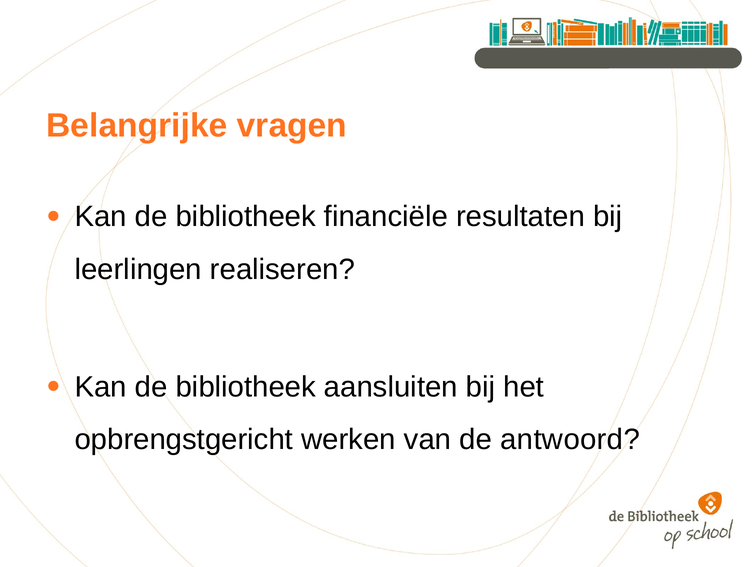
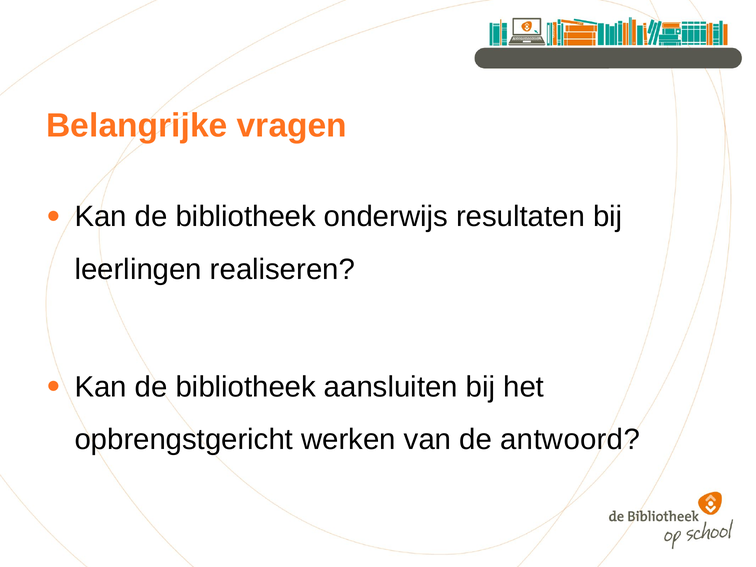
financiële: financiële -> onderwijs
